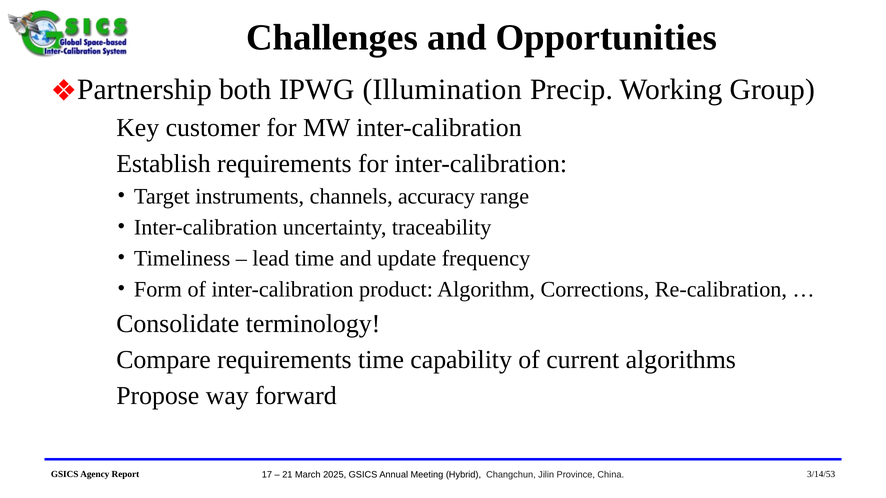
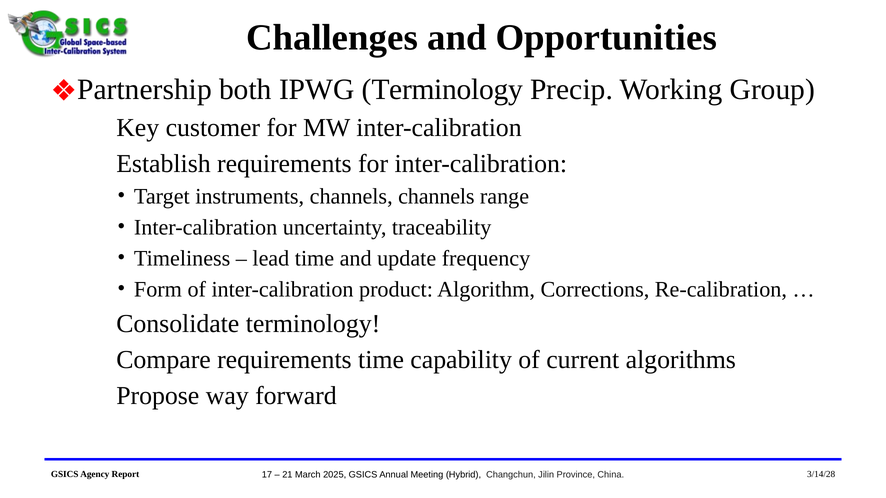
IPWG Illumination: Illumination -> Terminology
channels accuracy: accuracy -> channels
3/14/53: 3/14/53 -> 3/14/28
